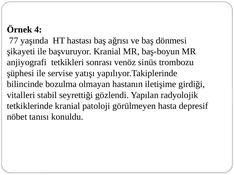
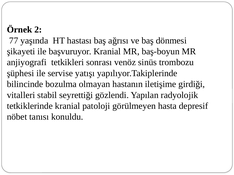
4: 4 -> 2
